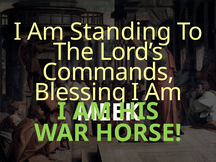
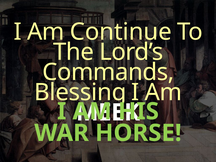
Standing: Standing -> Continue
